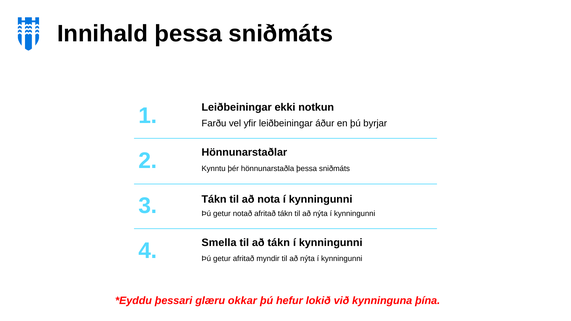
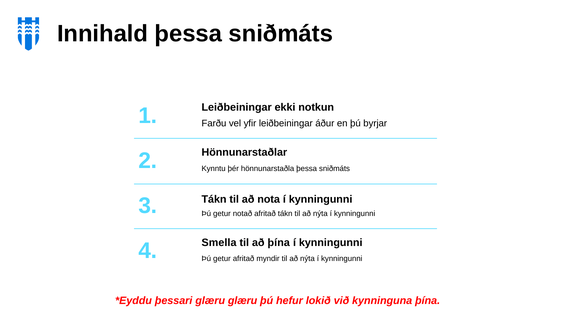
að tákn: tákn -> þína
glæru okkar: okkar -> glæru
